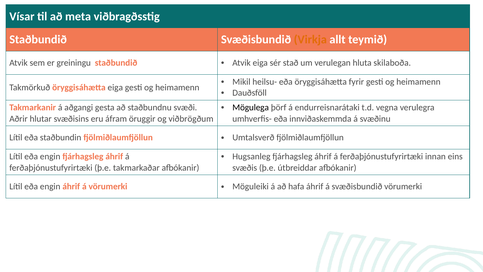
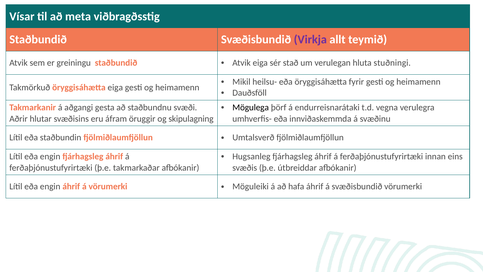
Virkja colour: orange -> purple
skilaboða: skilaboða -> stuðningi
viðbrögðum: viðbrögðum -> skipulagning
